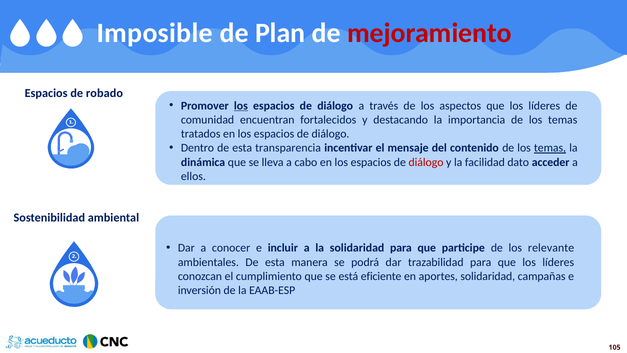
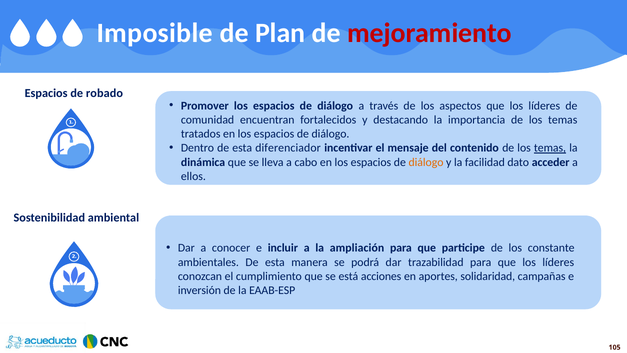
los at (241, 106) underline: present -> none
transparencia: transparencia -> diferenciador
diálogo at (426, 162) colour: red -> orange
la solidaridad: solidaridad -> ampliación
relevante: relevante -> constante
eficiente: eficiente -> acciones
